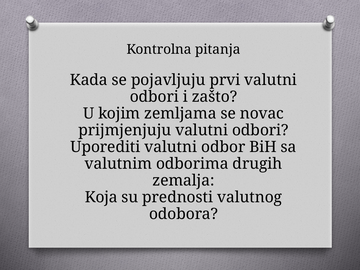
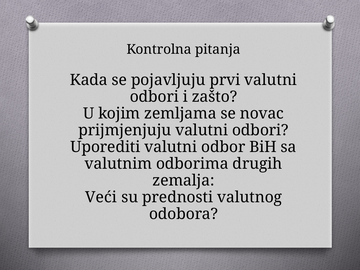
Koja: Koja -> Veći
